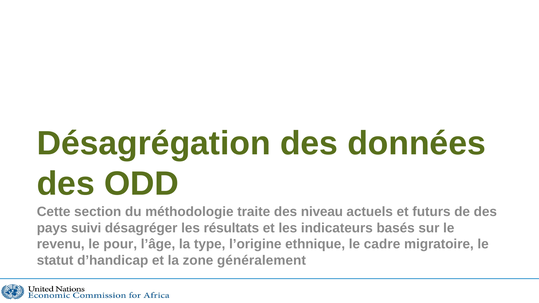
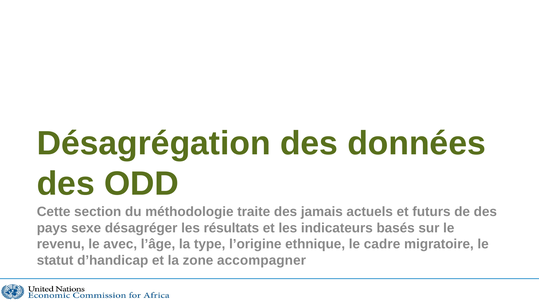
niveau: niveau -> jamais
suivi: suivi -> sexe
pour: pour -> avec
généralement: généralement -> accompagner
